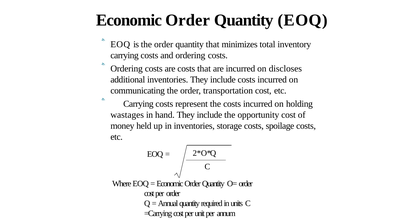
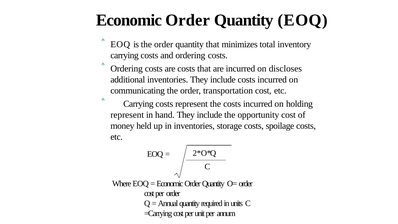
wastages at (127, 115): wastages -> represent
